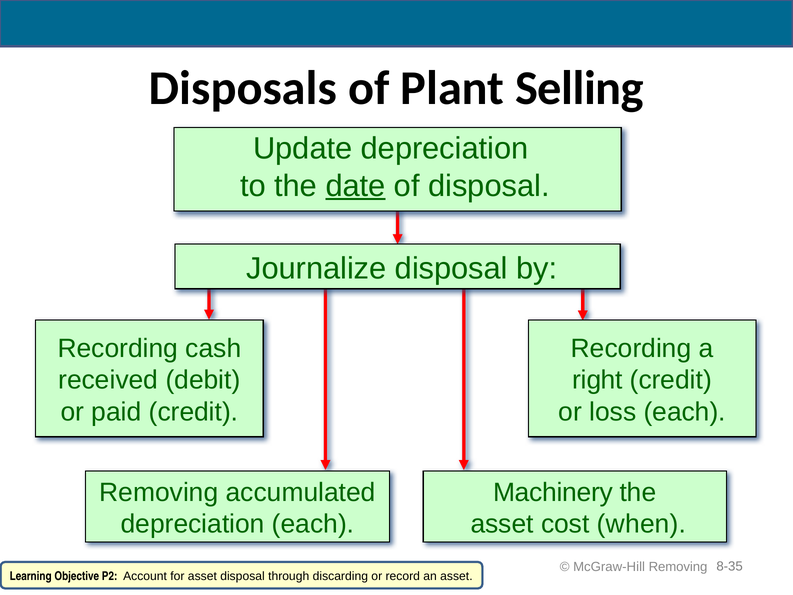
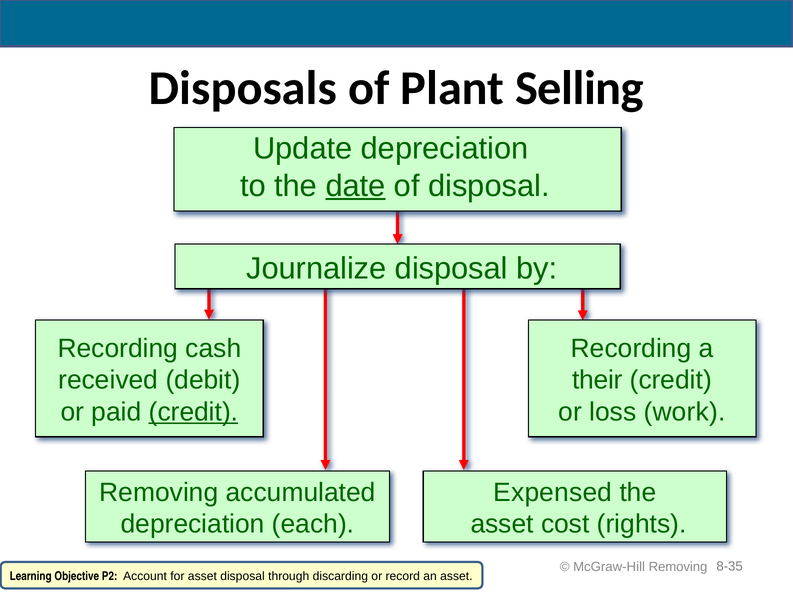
right: right -> their
credit at (193, 412) underline: none -> present
loss each: each -> work
Machinery: Machinery -> Expensed
when: when -> rights
